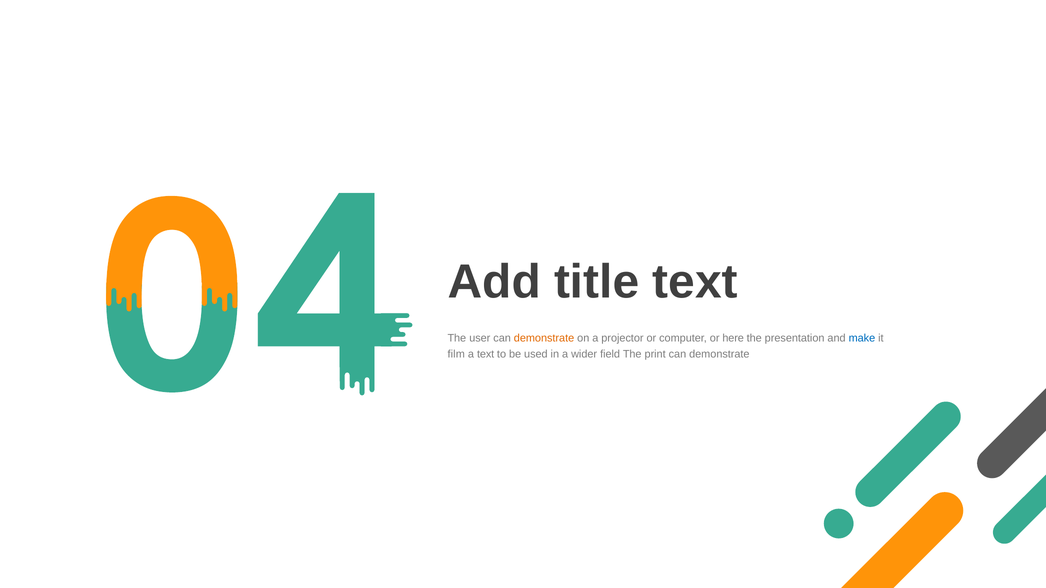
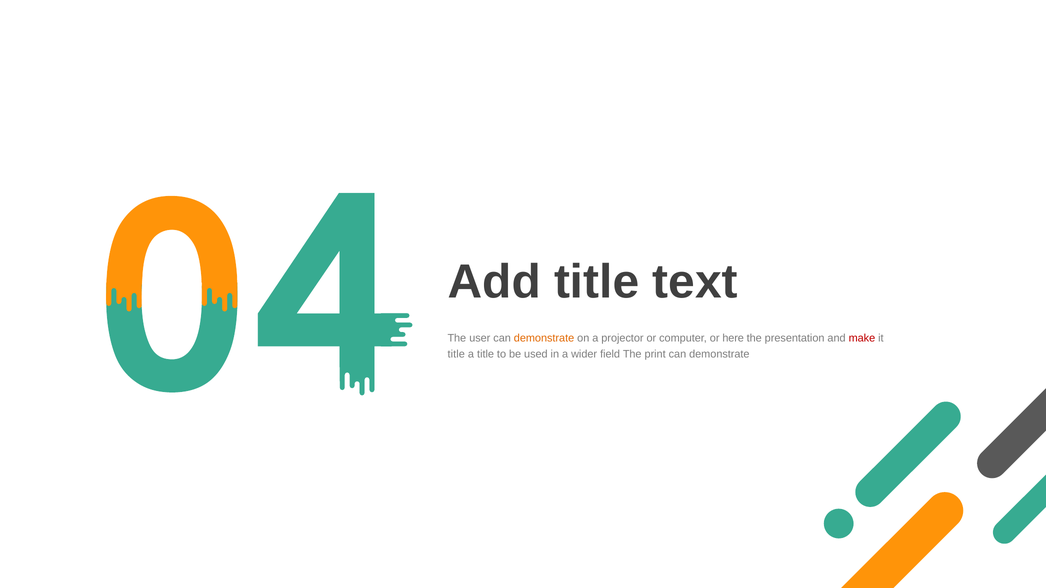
make colour: blue -> red
film at (456, 354): film -> title
a text: text -> title
